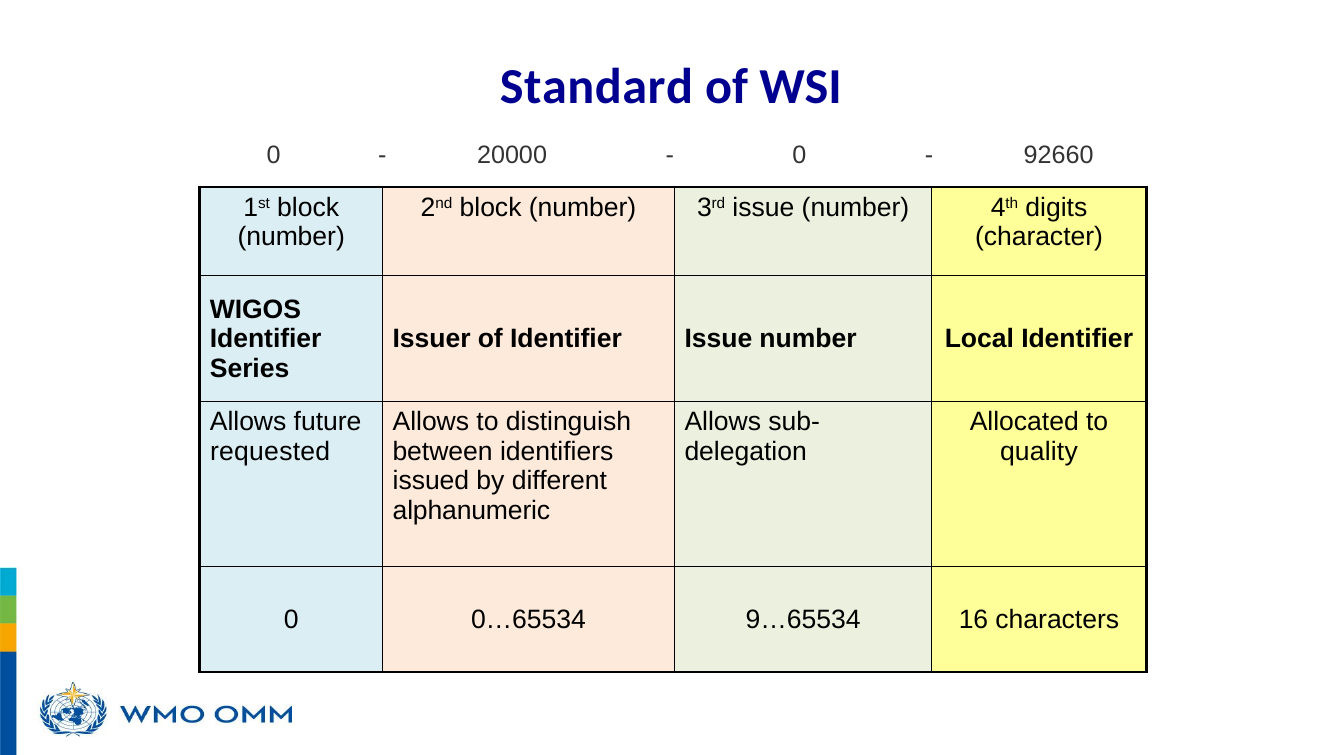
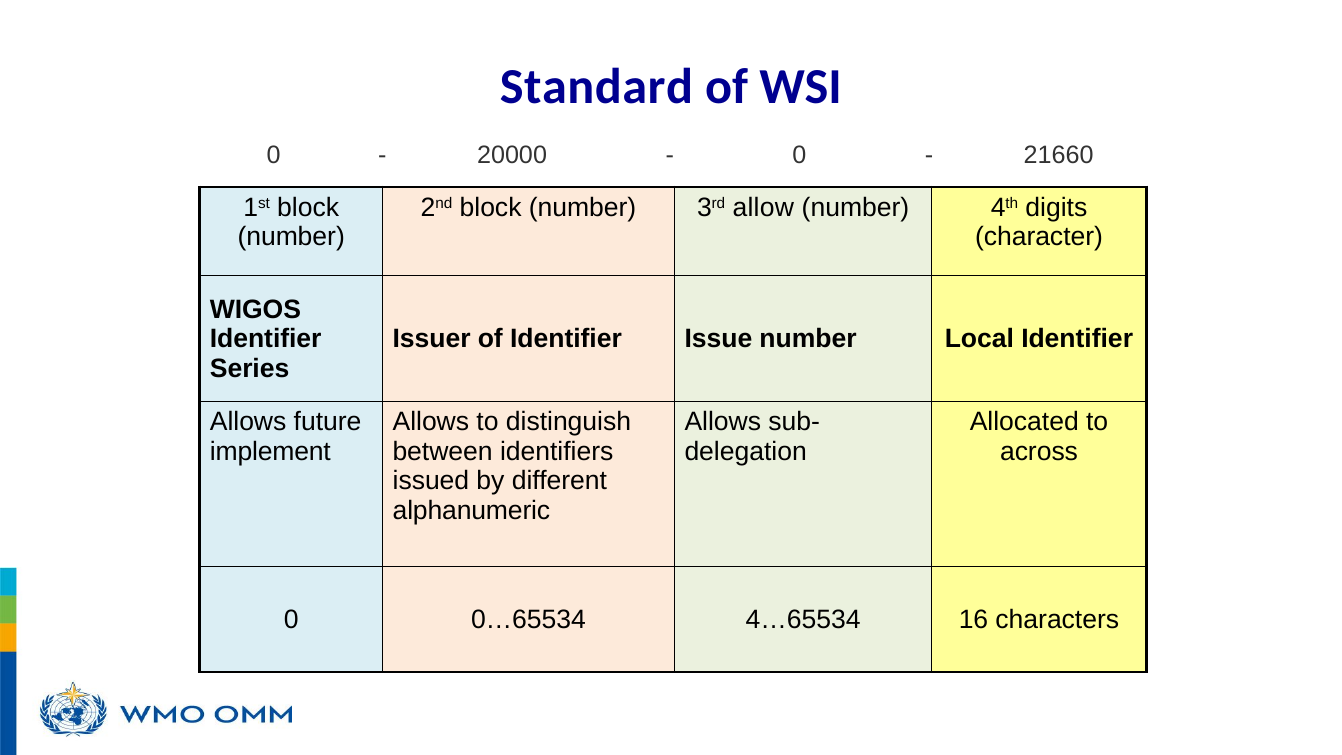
92660: 92660 -> 21660
3rd issue: issue -> allow
requested: requested -> implement
quality: quality -> across
9…65534: 9…65534 -> 4…65534
